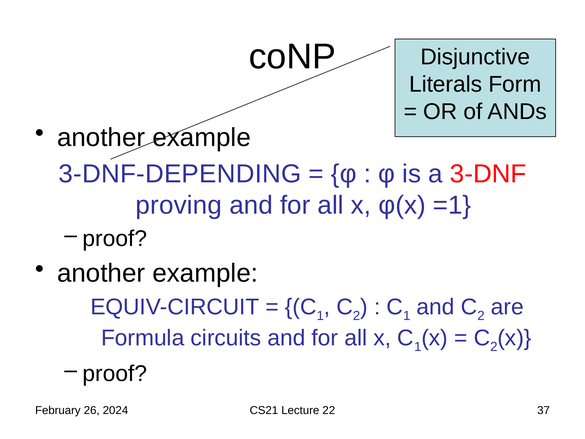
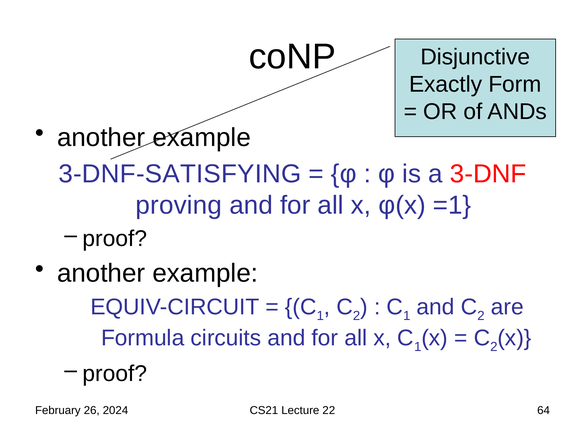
Literals: Literals -> Exactly
3-DNF-DEPENDING: 3-DNF-DEPENDING -> 3-DNF-SATISFYING
37: 37 -> 64
